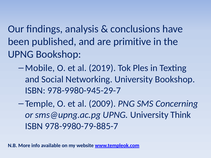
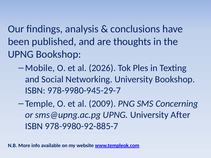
primitive: primitive -> thoughts
2019: 2019 -> 2026
Think: Think -> After
978-9980-79-885-7: 978-9980-79-885-7 -> 978-9980-92-885-7
